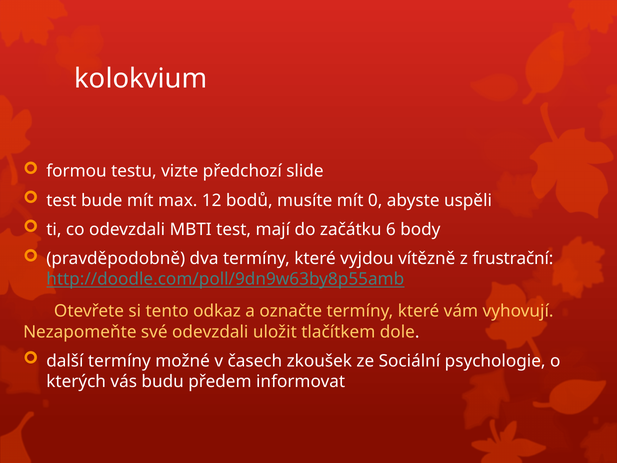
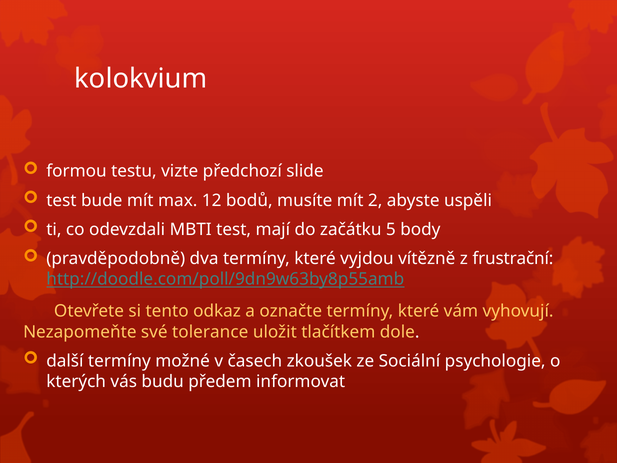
0: 0 -> 2
6: 6 -> 5
své odevzdali: odevzdali -> tolerance
